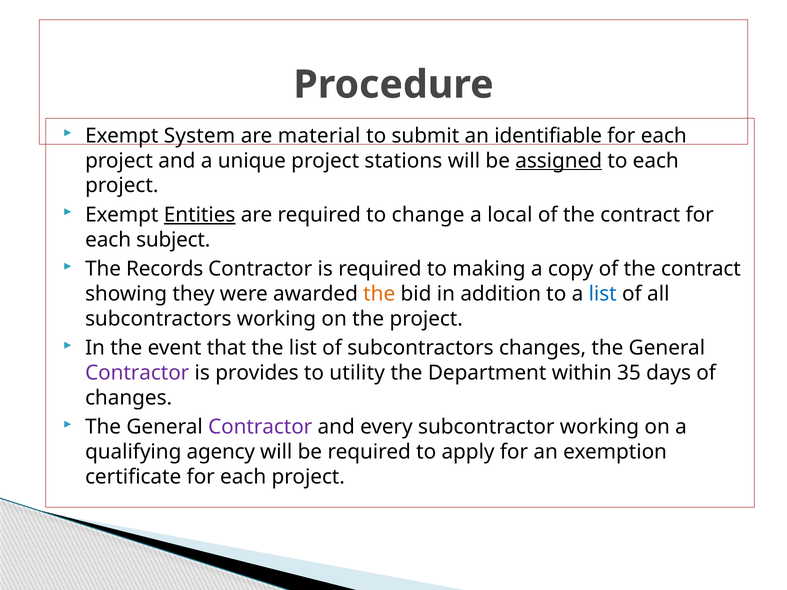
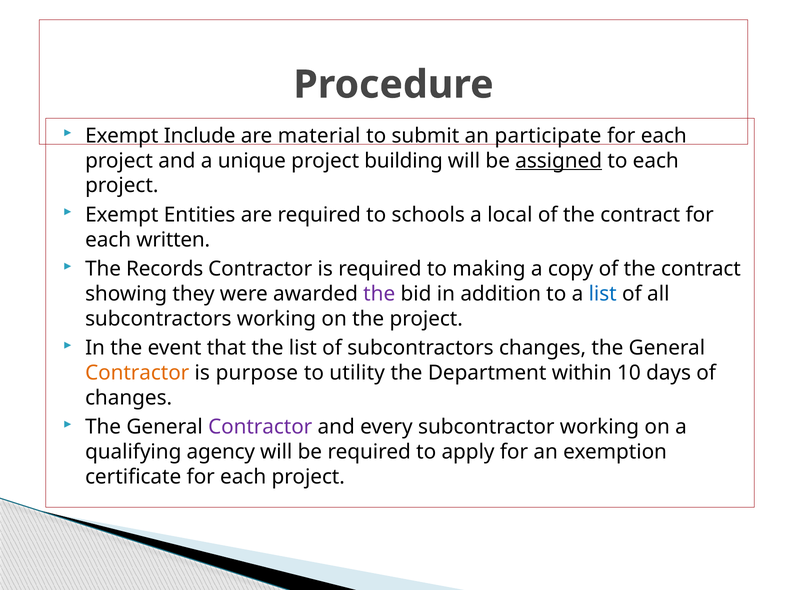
System: System -> Include
identifiable: identifiable -> participate
stations: stations -> building
Entities underline: present -> none
change: change -> schools
subject: subject -> written
the at (379, 294) colour: orange -> purple
Contractor at (137, 373) colour: purple -> orange
provides: provides -> purpose
35: 35 -> 10
